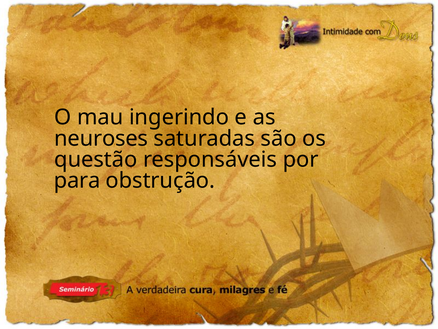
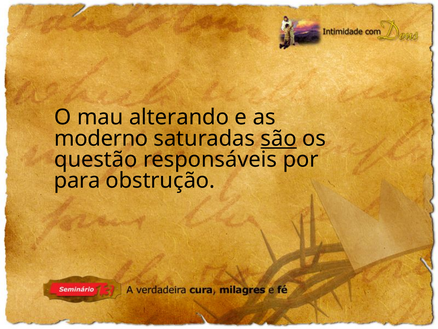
ingerindo: ingerindo -> alterando
neuroses: neuroses -> moderno
são underline: none -> present
